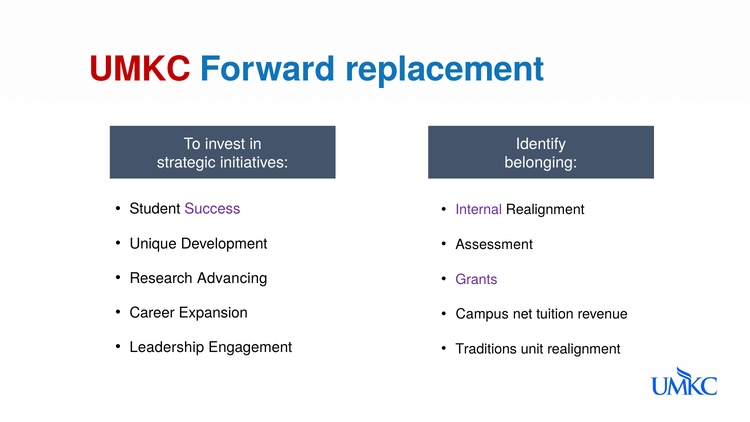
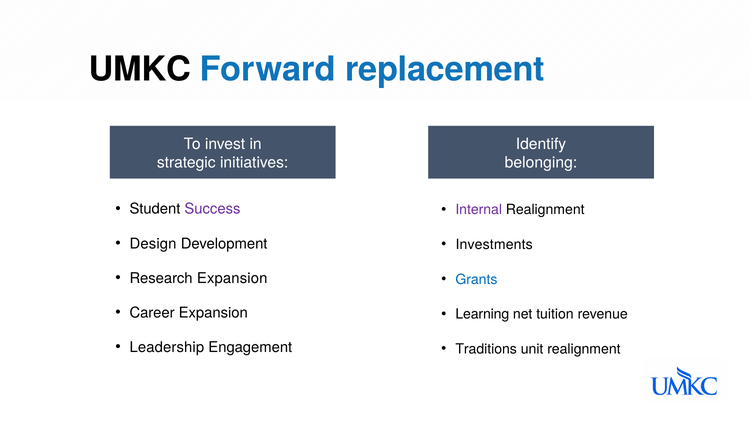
UMKC colour: red -> black
Unique: Unique -> Design
Assessment: Assessment -> Investments
Research Advancing: Advancing -> Expansion
Grants colour: purple -> blue
Campus: Campus -> Learning
